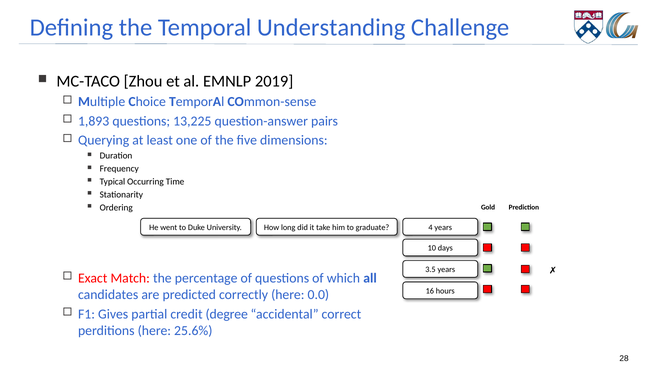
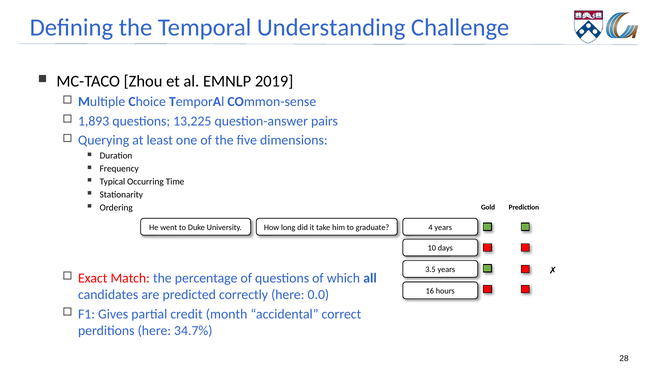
degree: degree -> month
25.6%: 25.6% -> 34.7%
